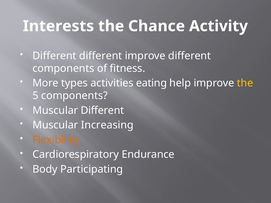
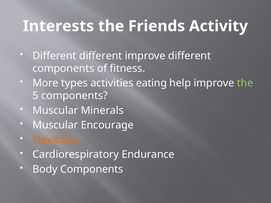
Chance: Chance -> Friends
the at (245, 83) colour: yellow -> light green
Muscular Different: Different -> Minerals
Increasing: Increasing -> Encourage
Body Participating: Participating -> Components
